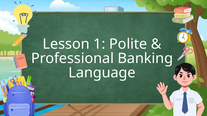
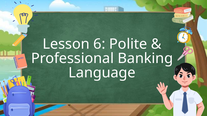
1: 1 -> 6
